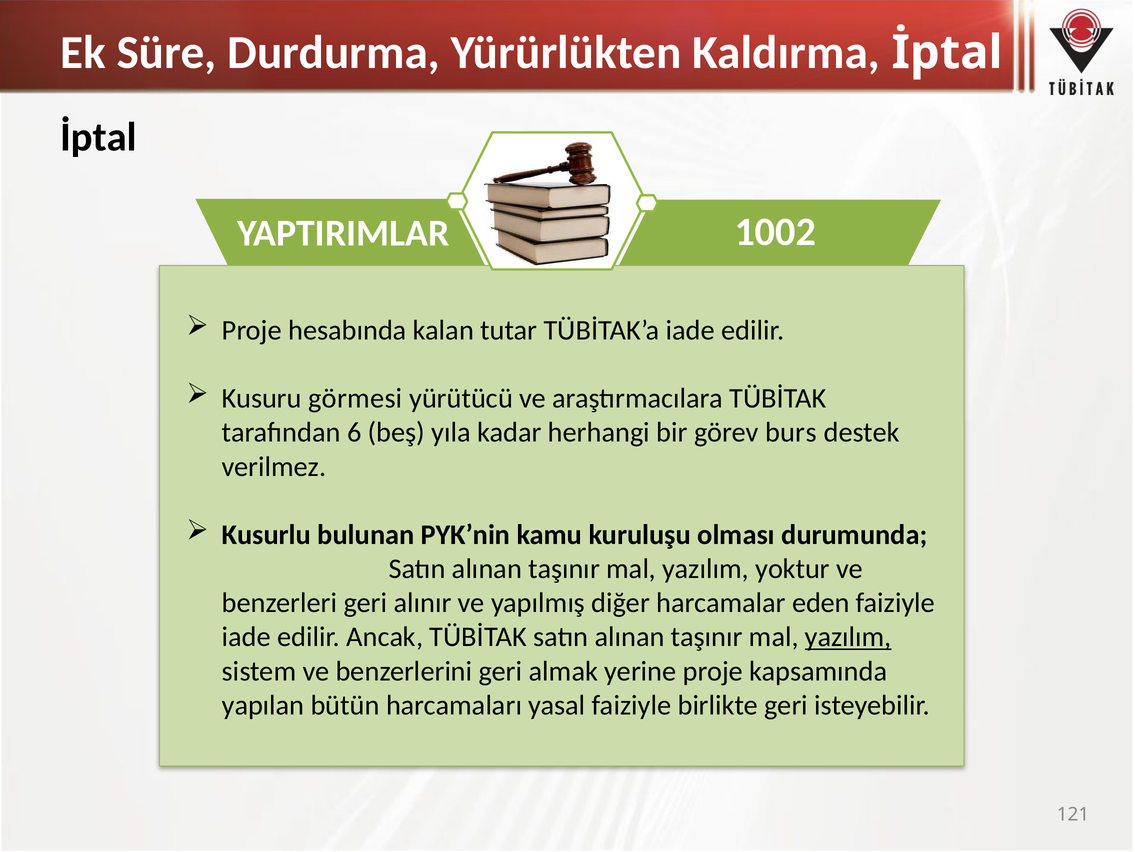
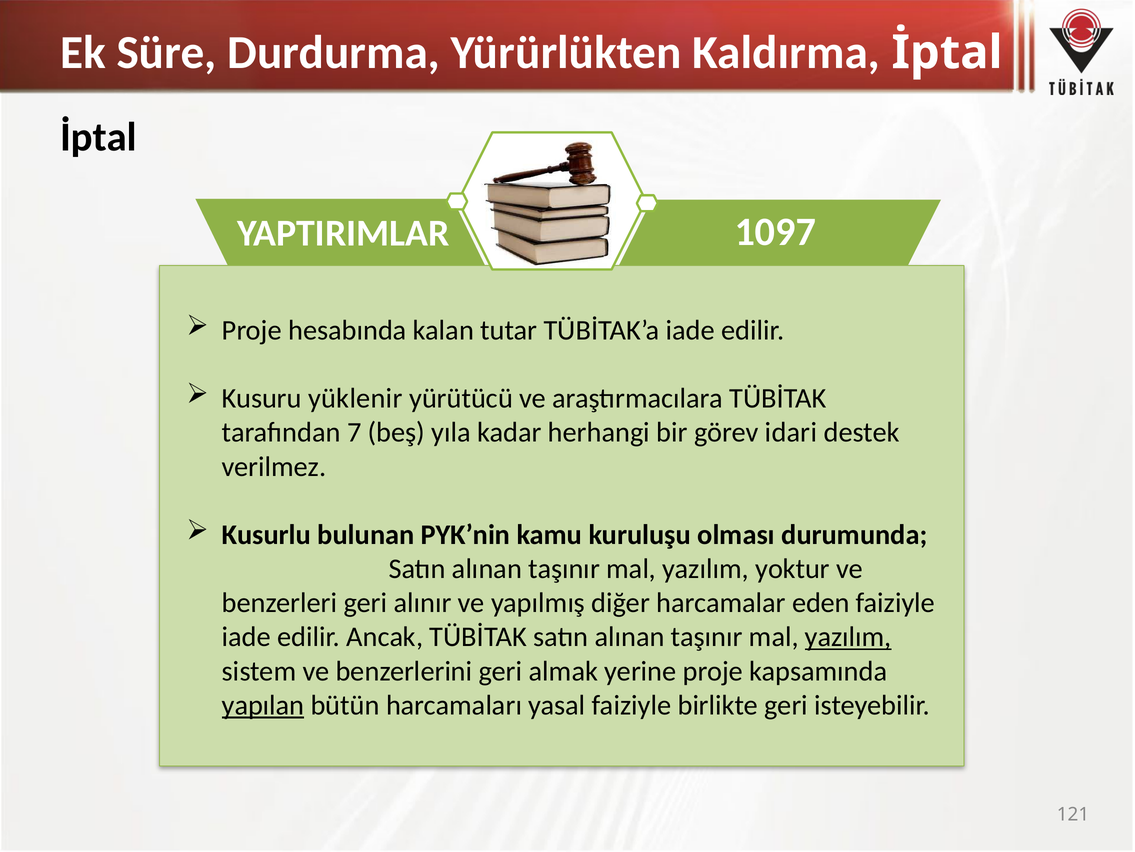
1002: 1002 -> 1097
görmesi: görmesi -> yüklenir
6: 6 -> 7
burs: burs -> idari
yapılan underline: none -> present
